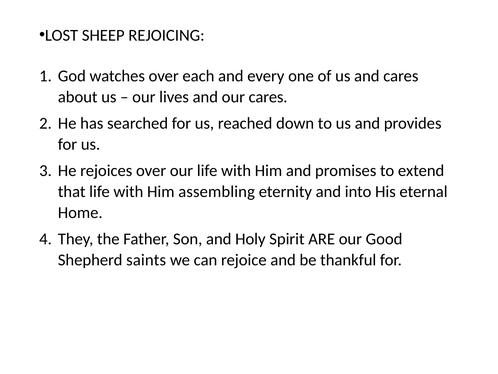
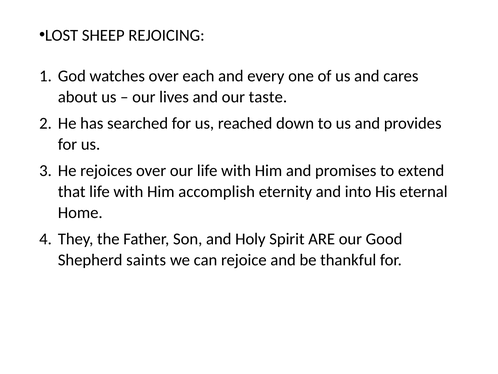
our cares: cares -> taste
assembling: assembling -> accomplish
